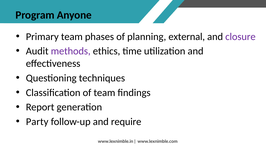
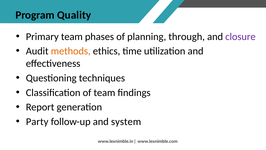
Anyone: Anyone -> Quality
external: external -> through
methods colour: purple -> orange
require: require -> system
